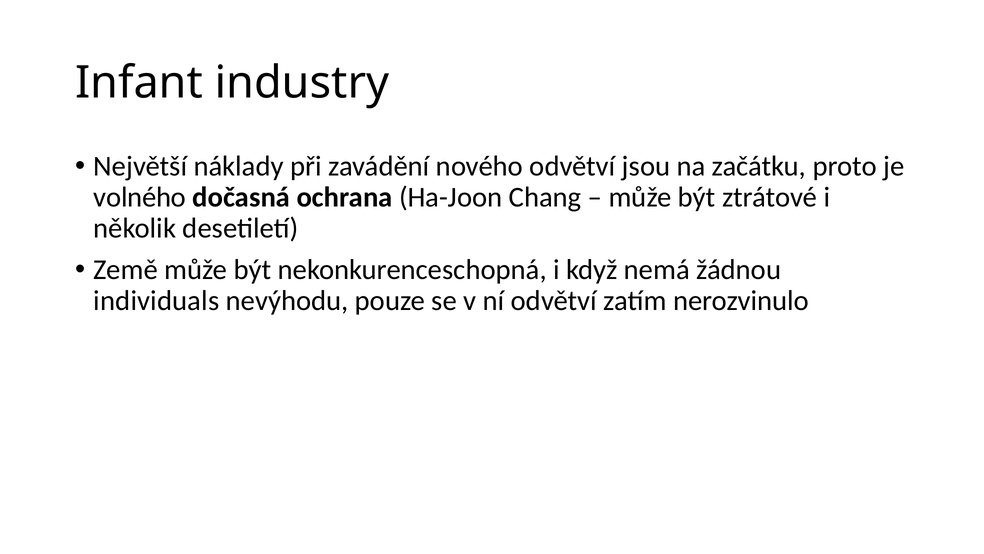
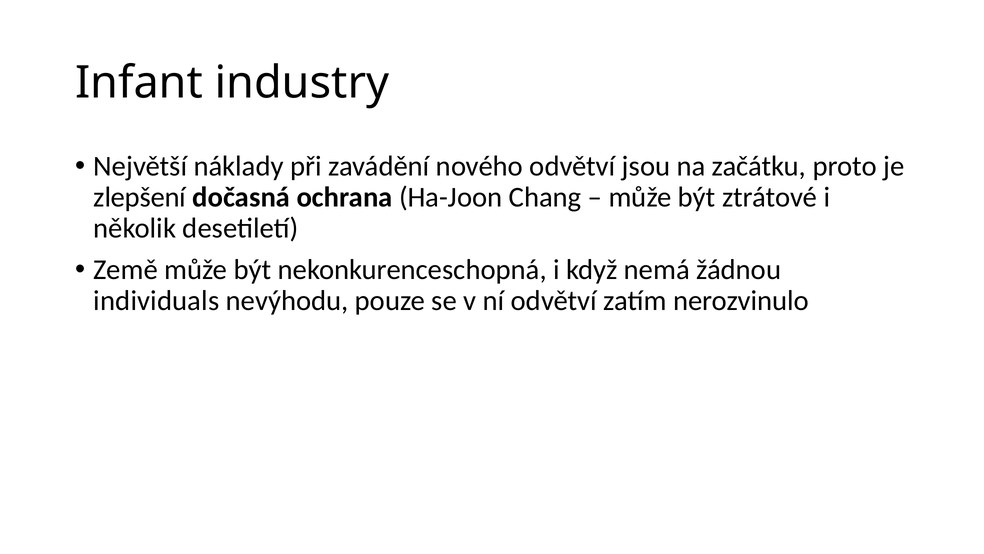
volného: volného -> zlepšení
